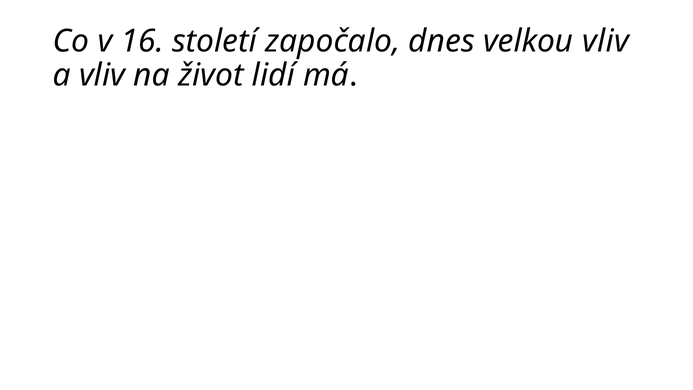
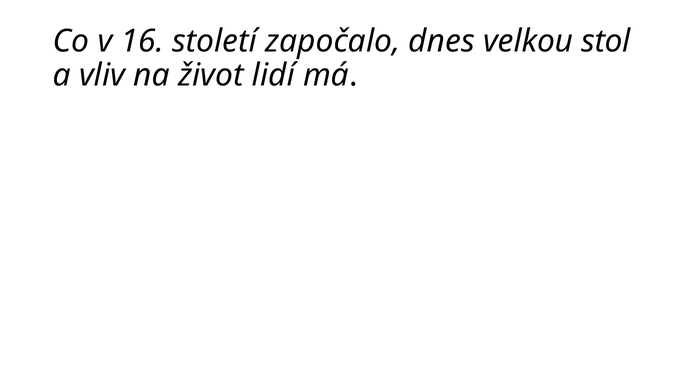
velkou vliv: vliv -> stol
